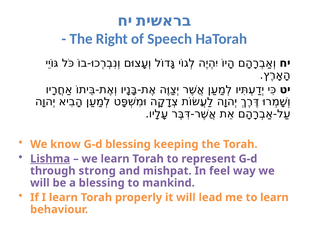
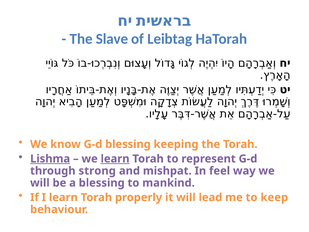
Right: Right -> Slave
Speech: Speech -> Leibtag
learn at (115, 159) underline: none -> present
to learn: learn -> keep
